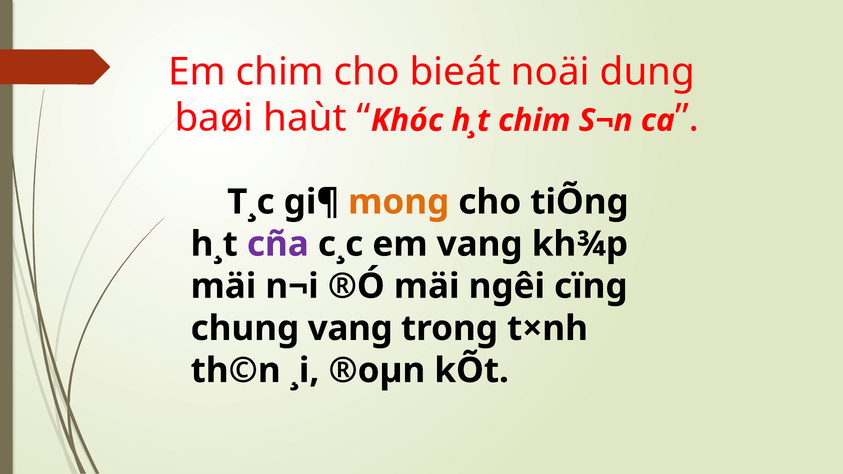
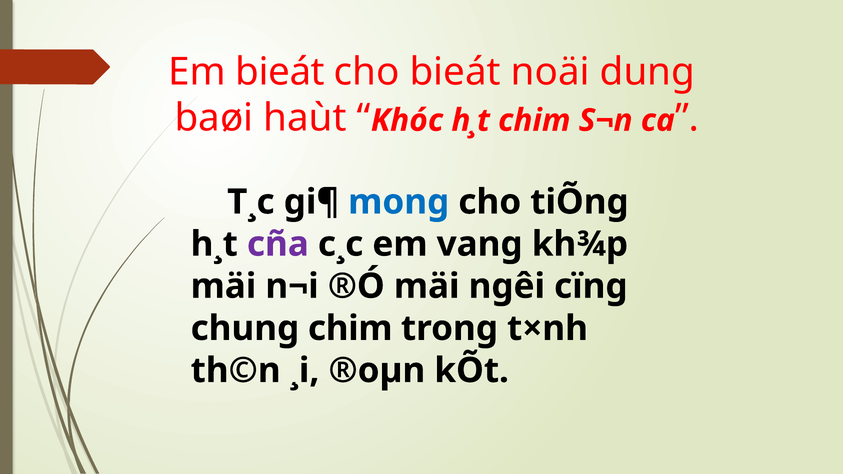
Em chim: chim -> bieát
mong colour: orange -> blue
chung vang: vang -> chim
